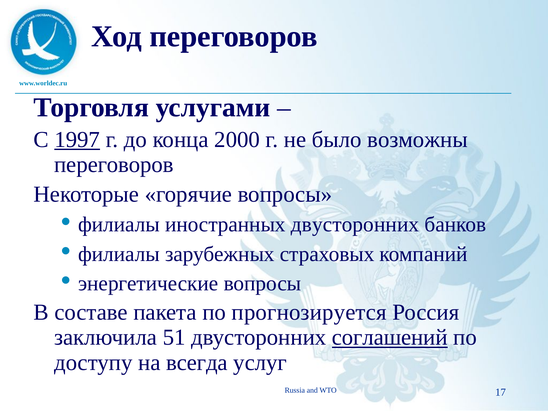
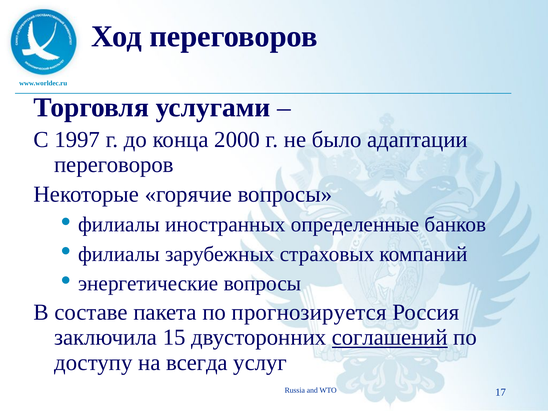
1997 underline: present -> none
возможны: возможны -> адаптации
иностранных двусторонних: двусторонних -> определенные
51: 51 -> 15
